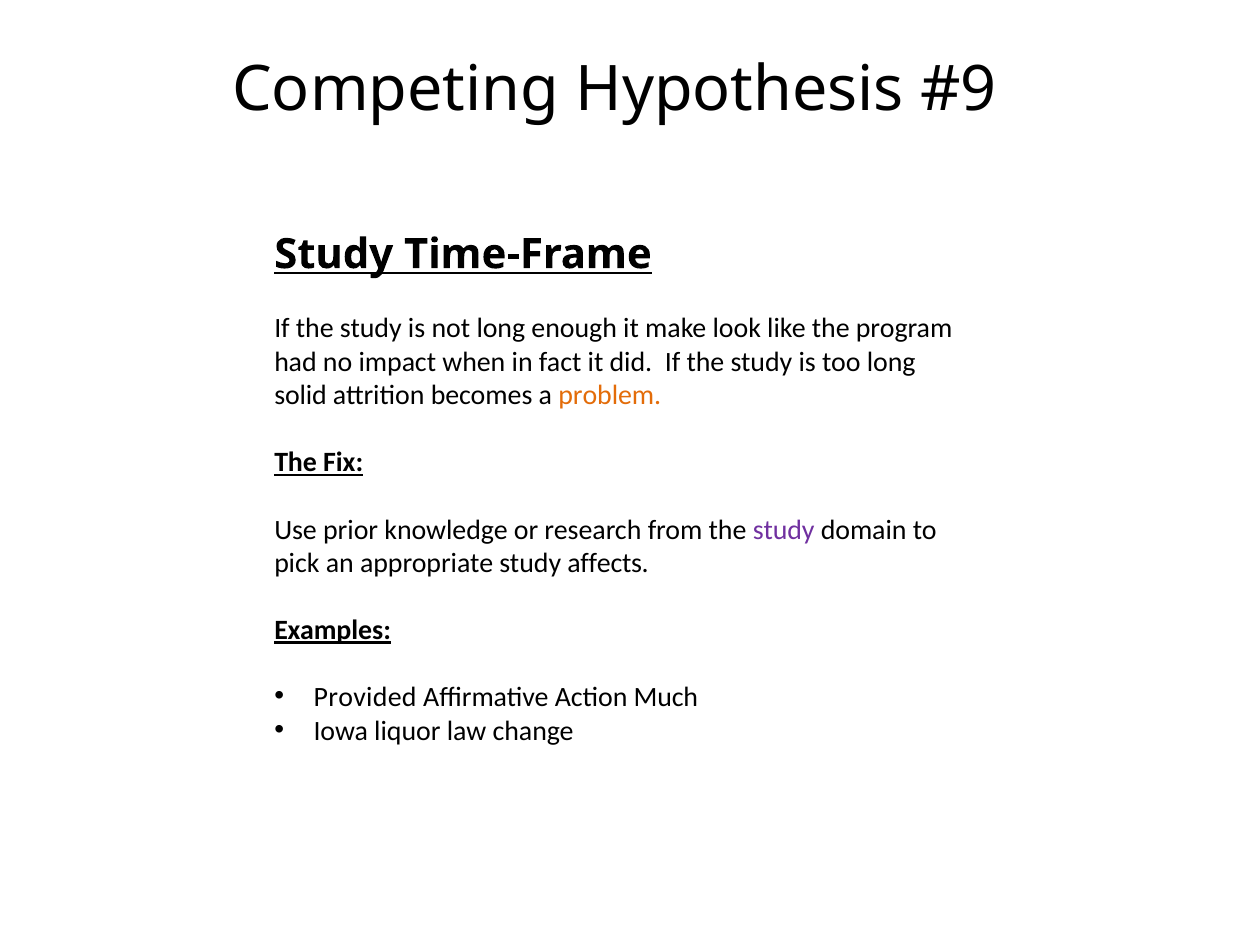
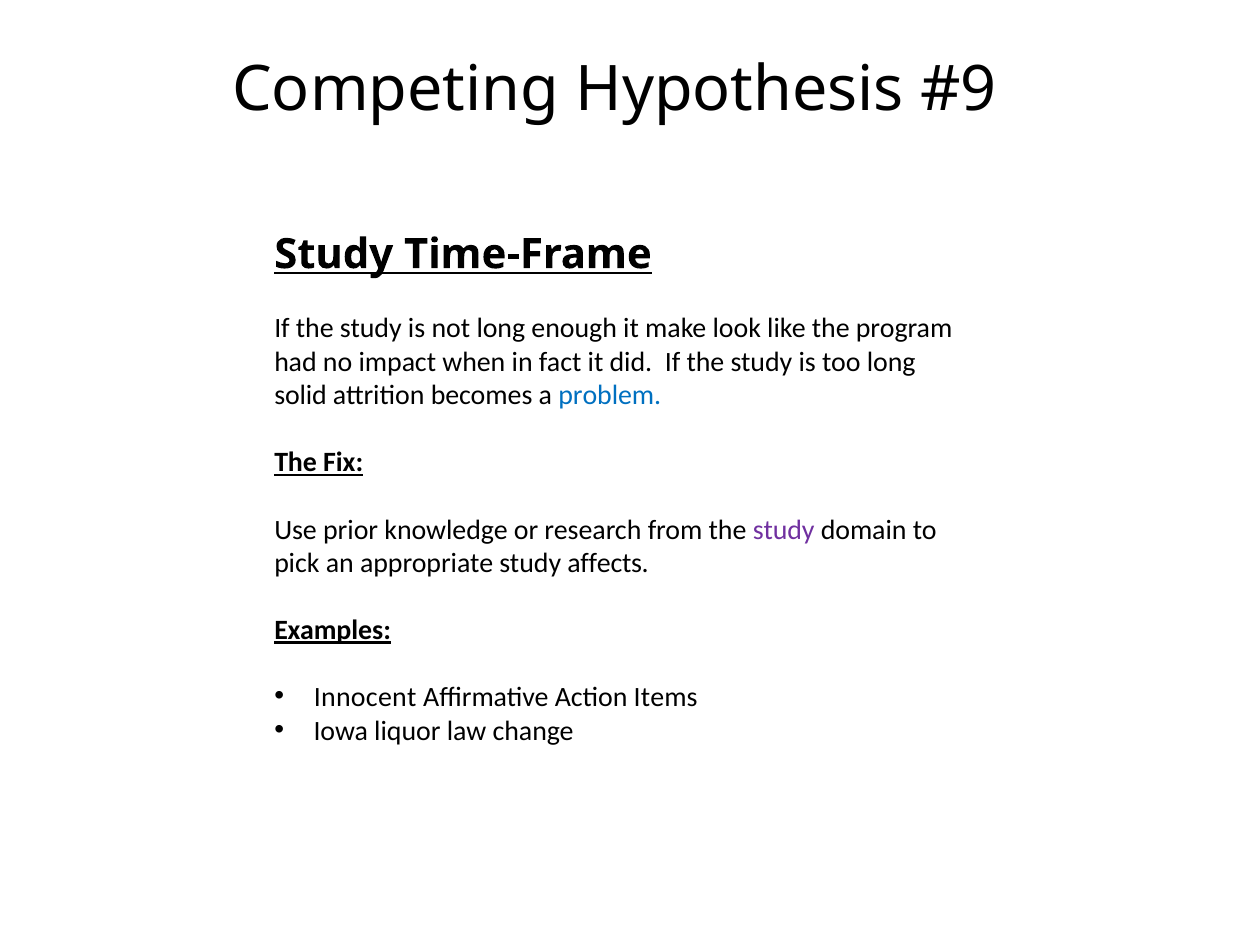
problem colour: orange -> blue
Provided: Provided -> Innocent
Much: Much -> Items
